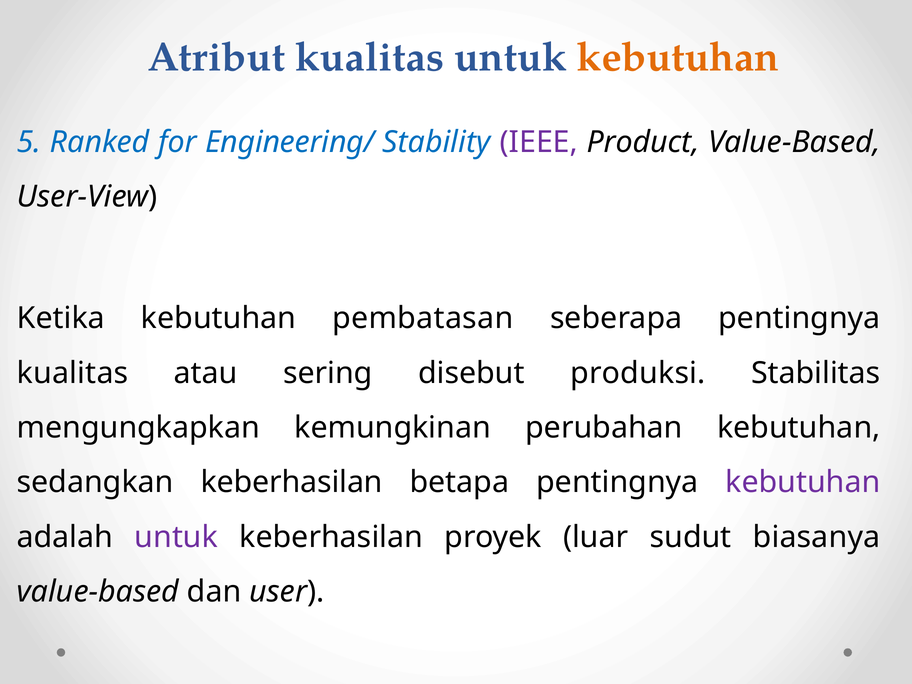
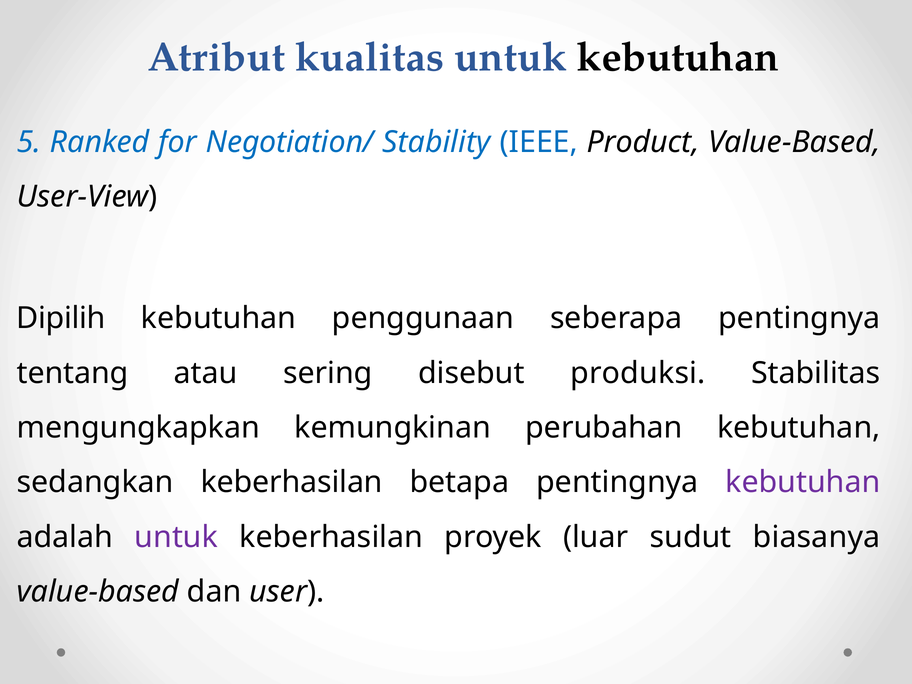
kebutuhan at (678, 58) colour: orange -> black
Engineering/: Engineering/ -> Negotiation/
IEEE colour: purple -> blue
Ketika: Ketika -> Dipilih
pembatasan: pembatasan -> penggunaan
kualitas at (73, 373): kualitas -> tentang
